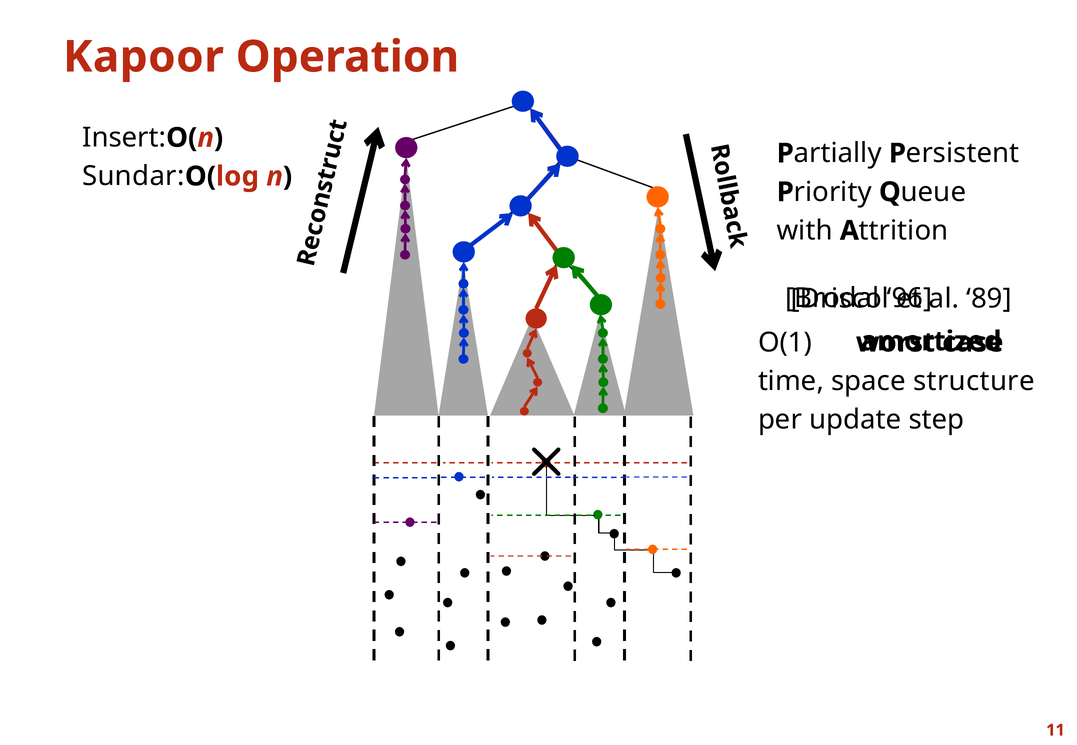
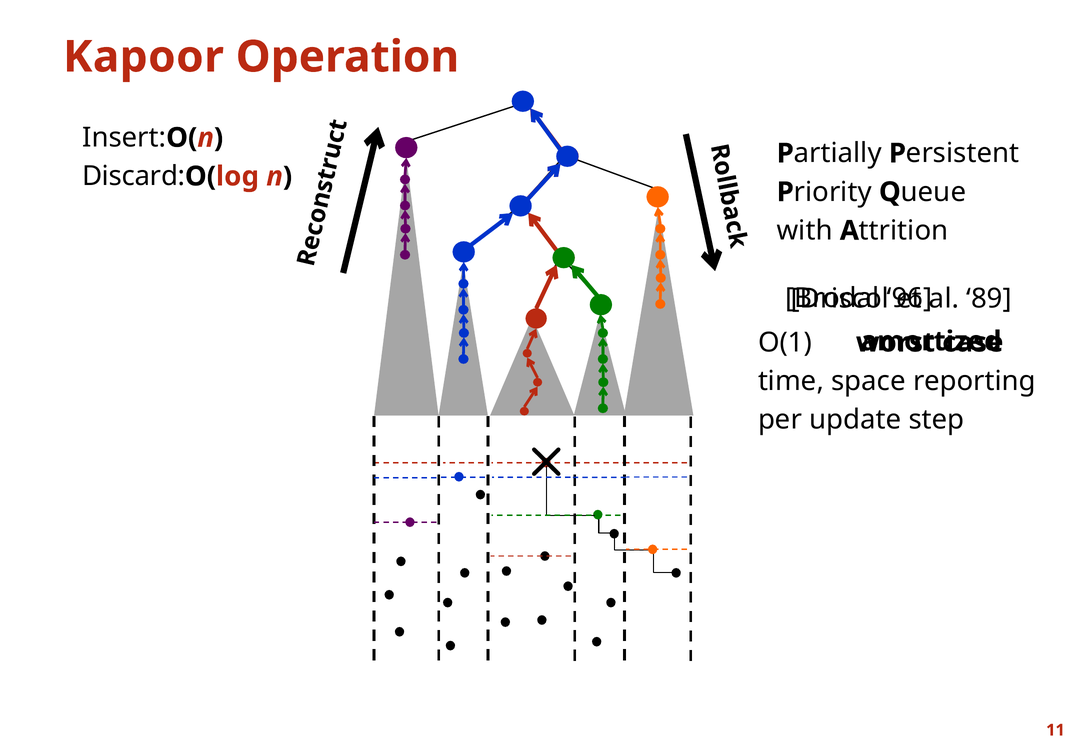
Sundar: Sundar -> Discard
structure: structure -> reporting
